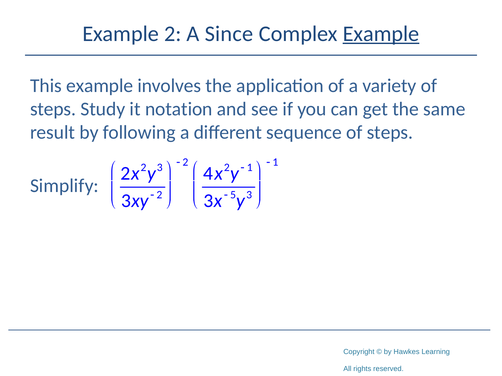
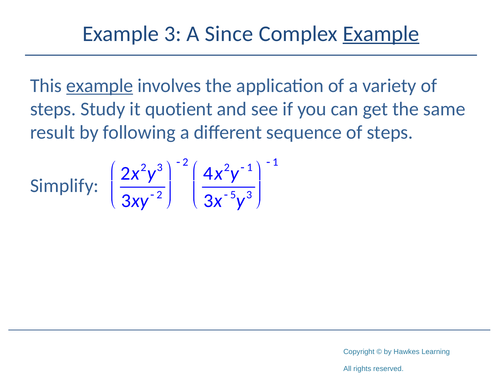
Example 2: 2 -> 3
example at (100, 86) underline: none -> present
notation: notation -> quotient
